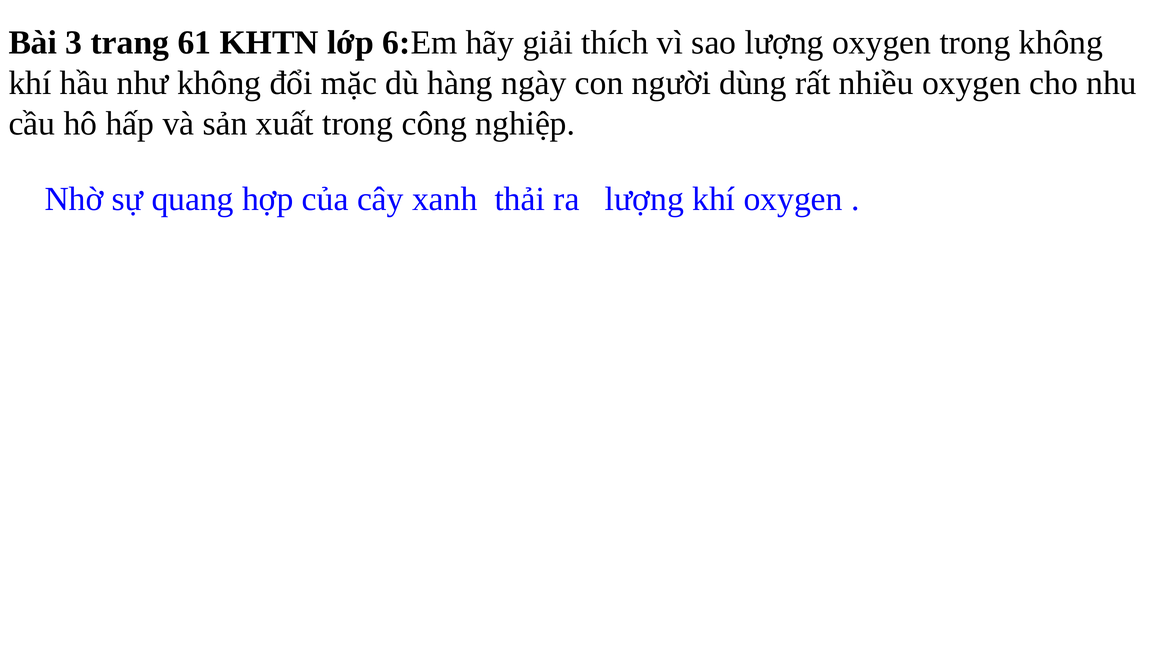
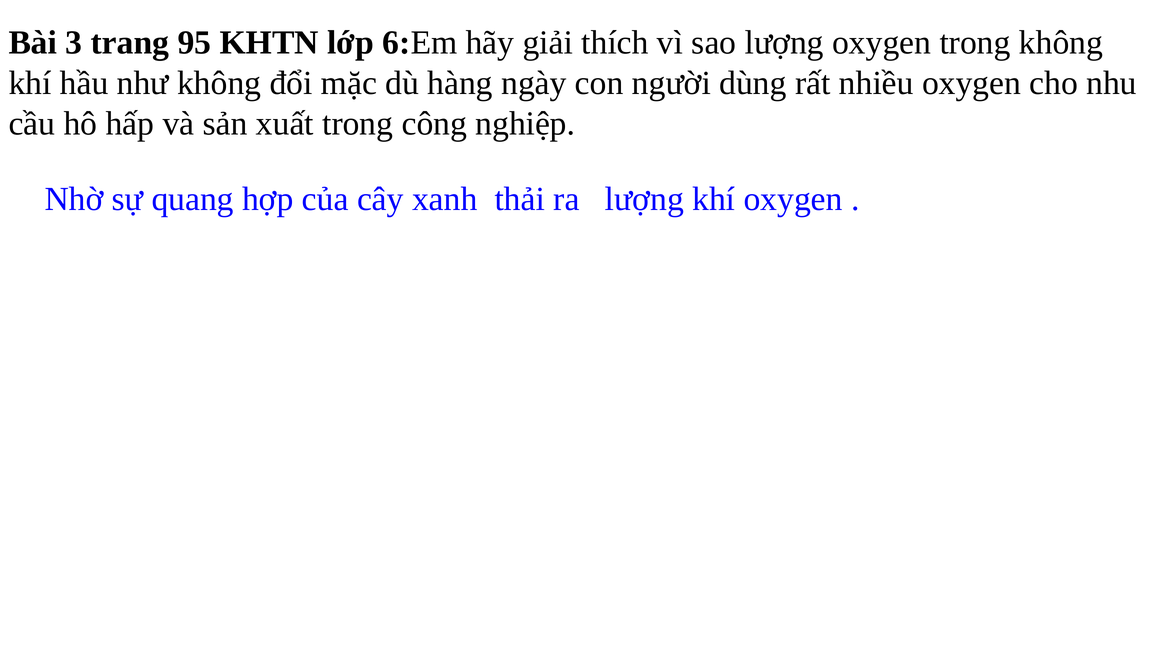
61: 61 -> 95
